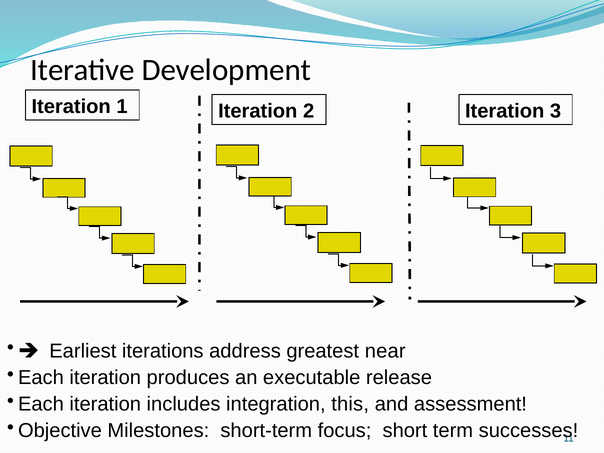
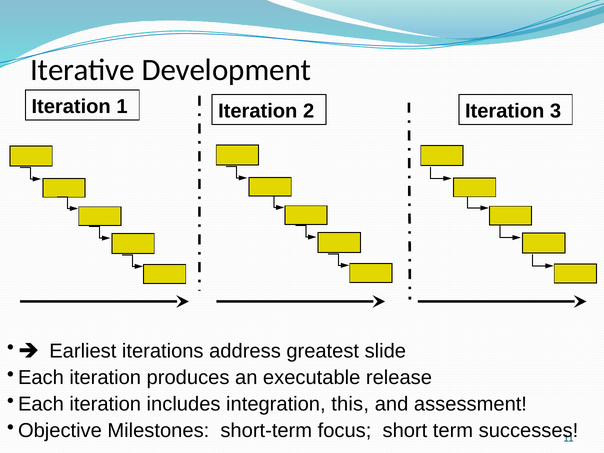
near: near -> slide
